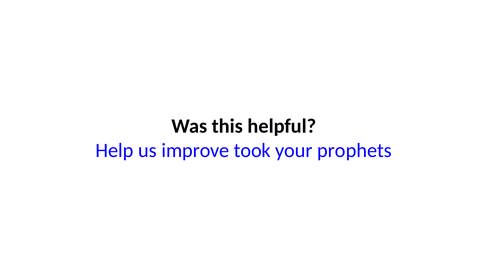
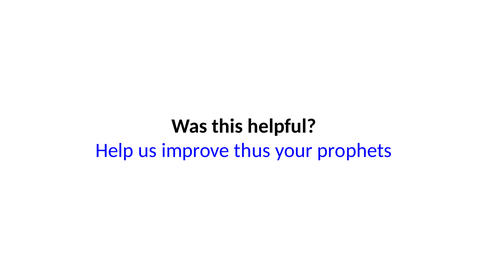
took: took -> thus
